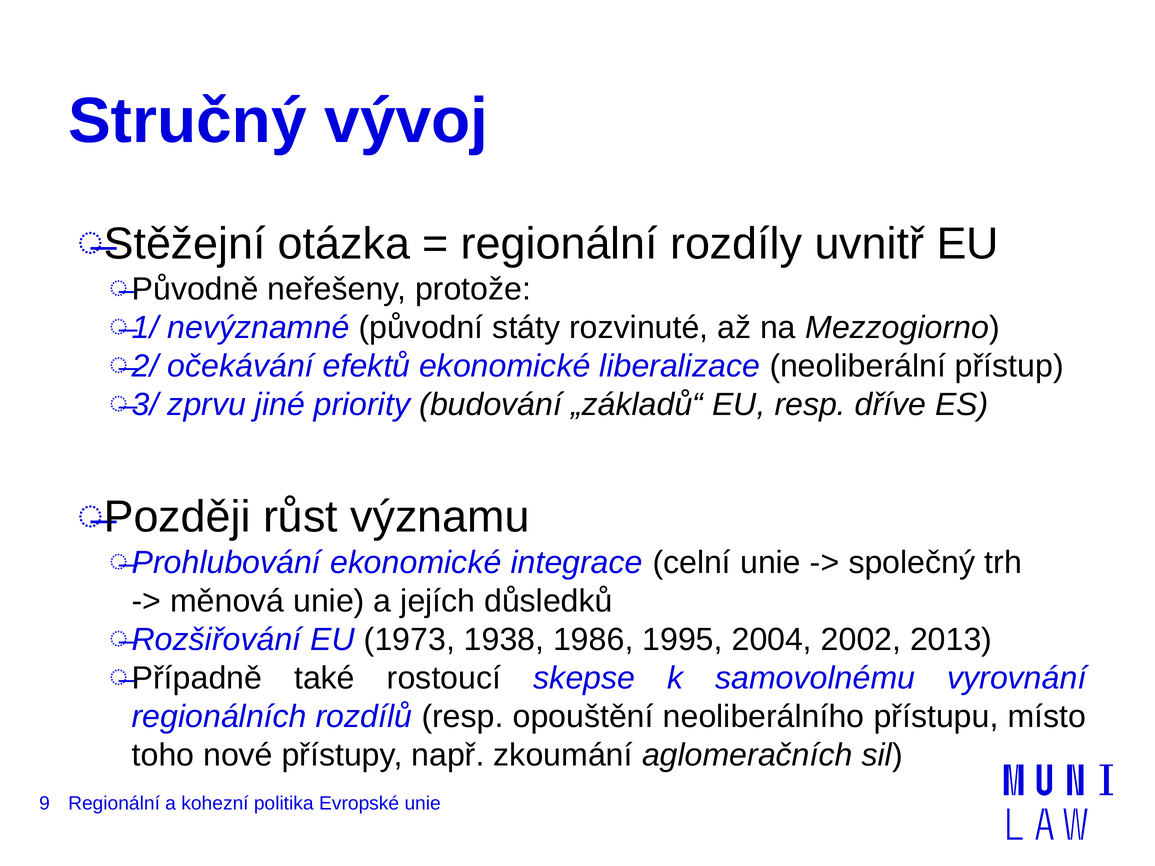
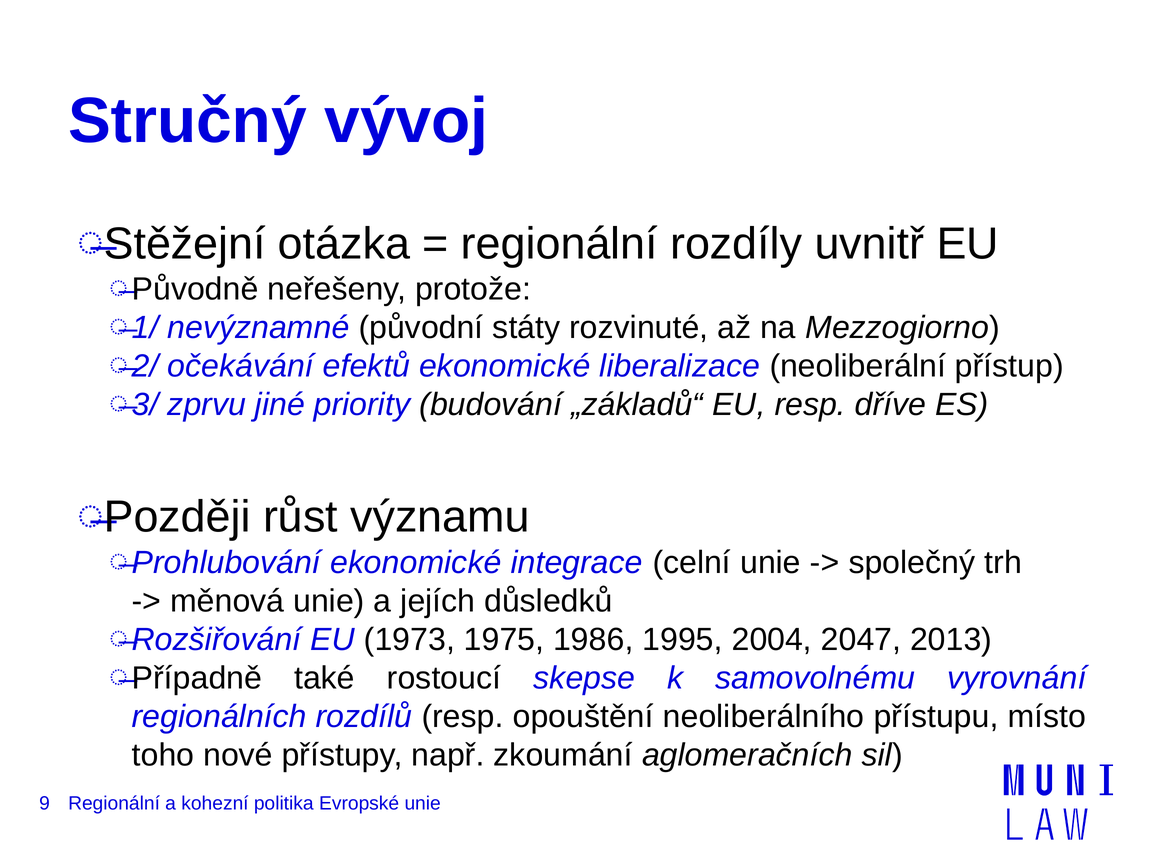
1938: 1938 -> 1975
2002: 2002 -> 2047
